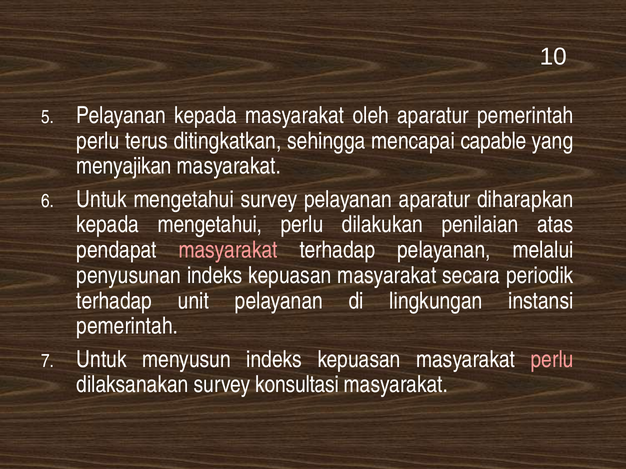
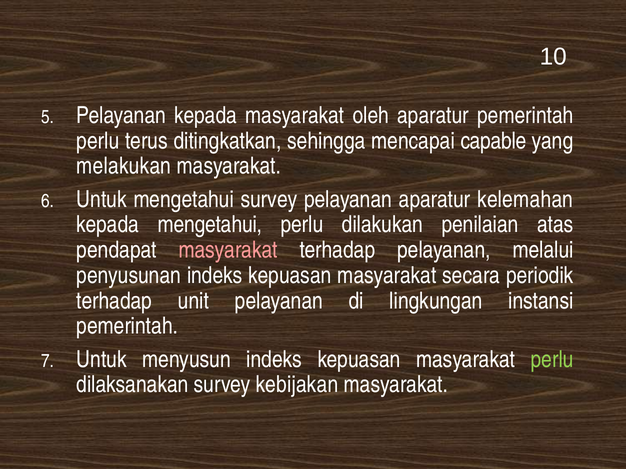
menyajikan: menyajikan -> melakukan
diharapkan: diharapkan -> kelemahan
perlu at (552, 360) colour: pink -> light green
konsultasi: konsultasi -> kebijakan
